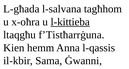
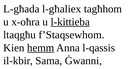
l-salvana: l-salvana -> l-għaliex
f’Tistħarrġuna: f’Tistħarrġuna -> f’Staqsewhom
hemm underline: none -> present
